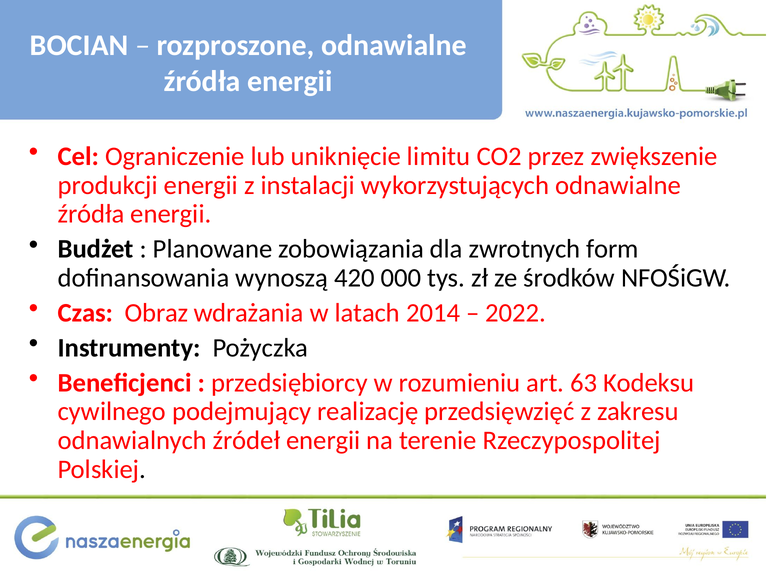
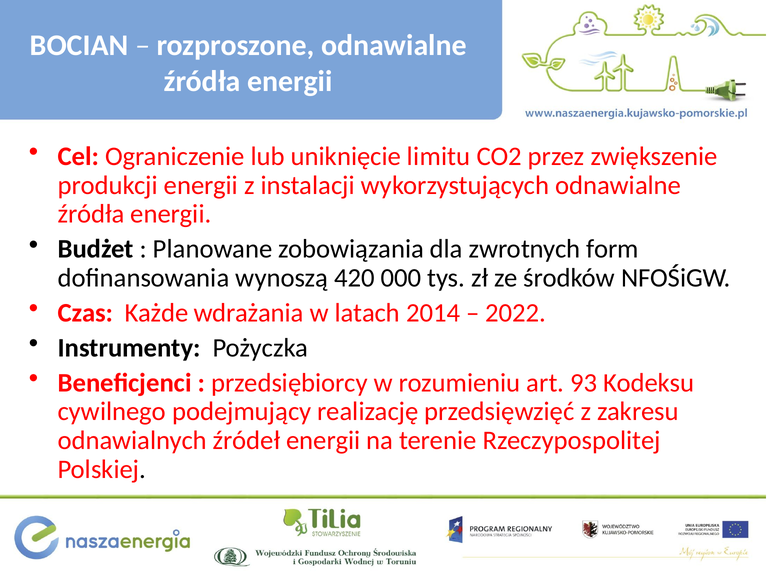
Obraz: Obraz -> Każde
63: 63 -> 93
